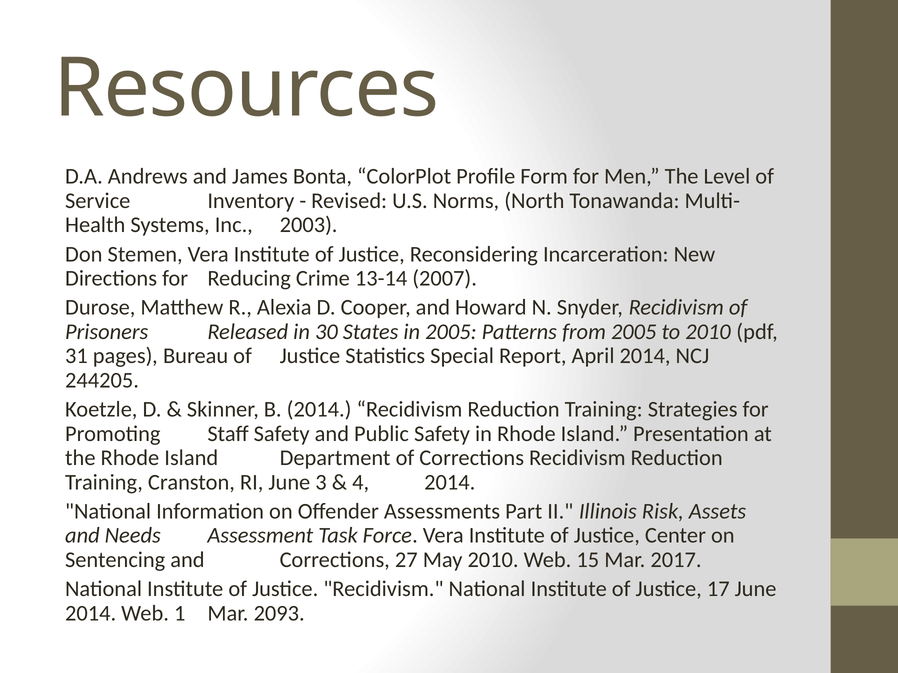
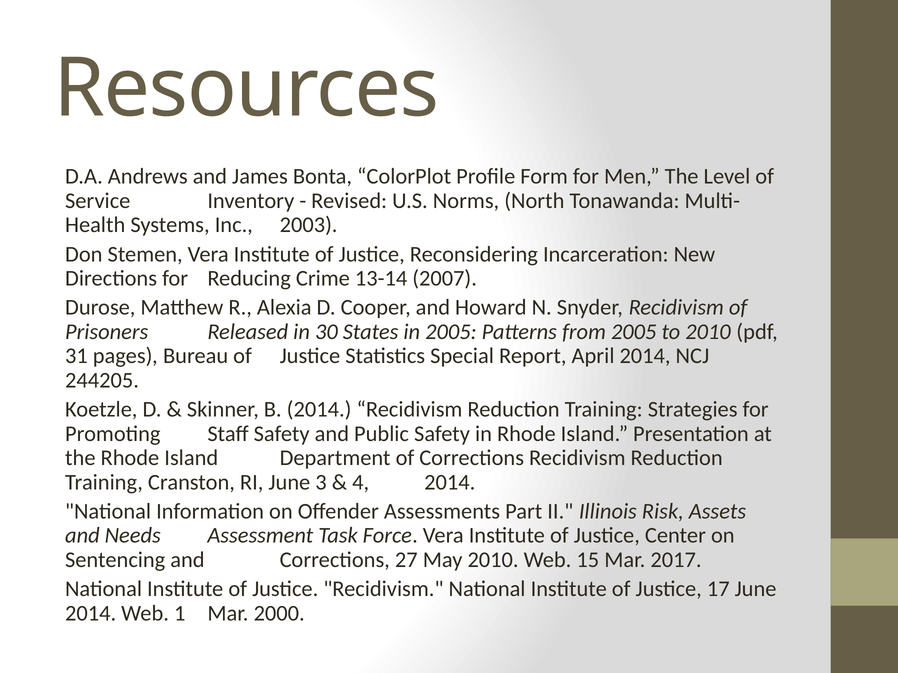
2093: 2093 -> 2000
